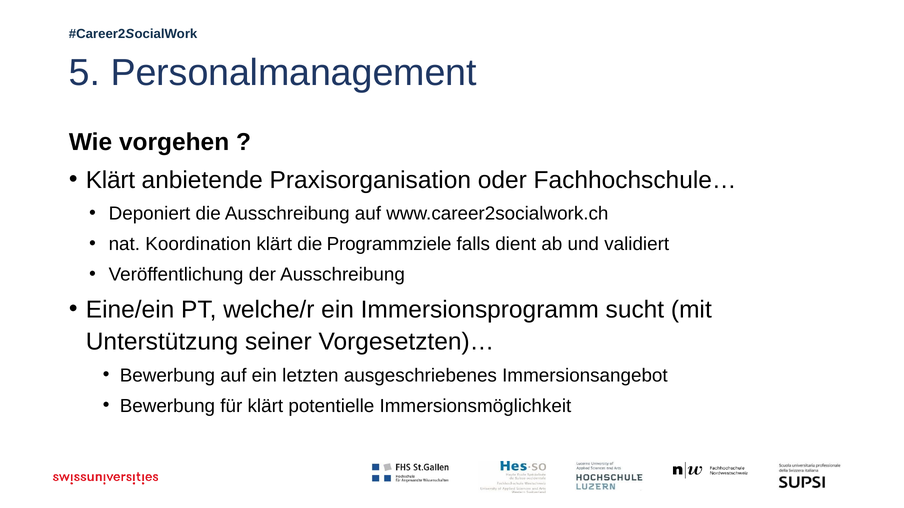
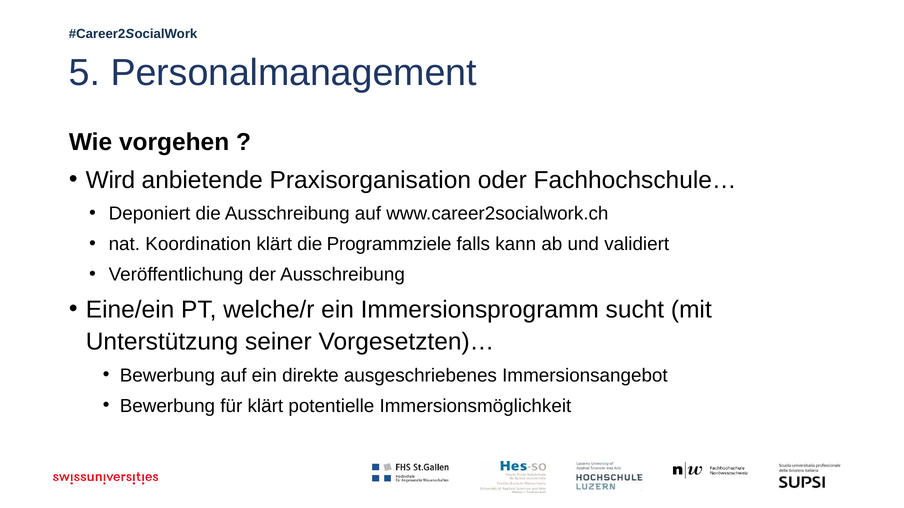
Klärt at (110, 180): Klärt -> Wird
dient: dient -> kann
letzten: letzten -> direkte
